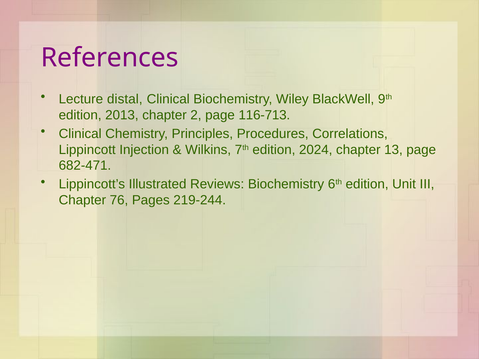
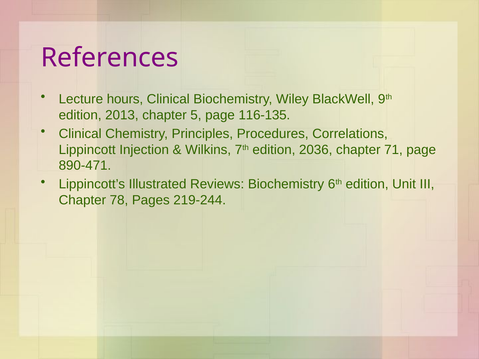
distal: distal -> hours
2: 2 -> 5
116-713: 116-713 -> 116-135
2024: 2024 -> 2036
13: 13 -> 71
682-471: 682-471 -> 890-471
76: 76 -> 78
